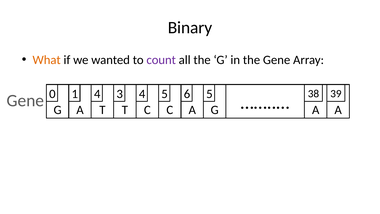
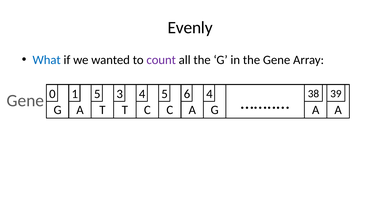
Binary: Binary -> Evenly
What colour: orange -> blue
1 4: 4 -> 5
6 5: 5 -> 4
